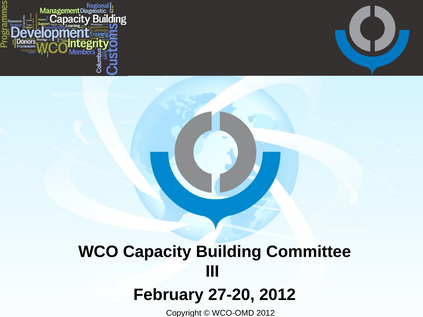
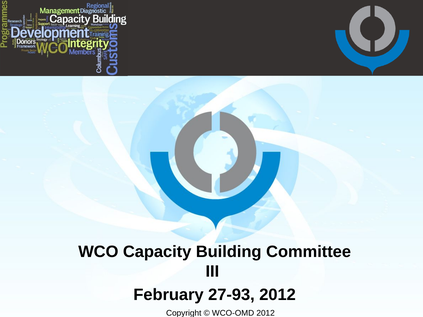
27-20: 27-20 -> 27-93
